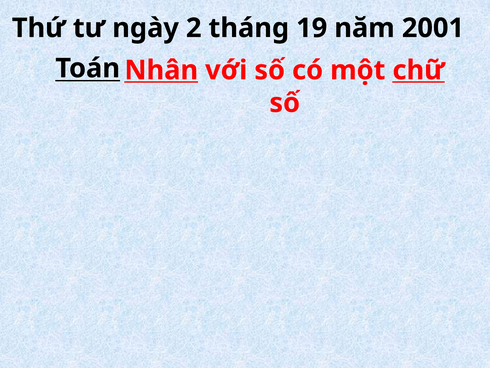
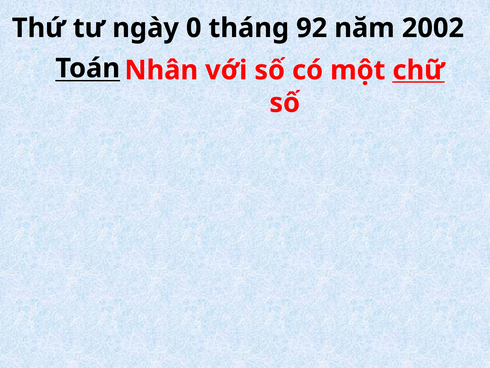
2: 2 -> 0
19: 19 -> 92
2001: 2001 -> 2002
Nhân underline: present -> none
